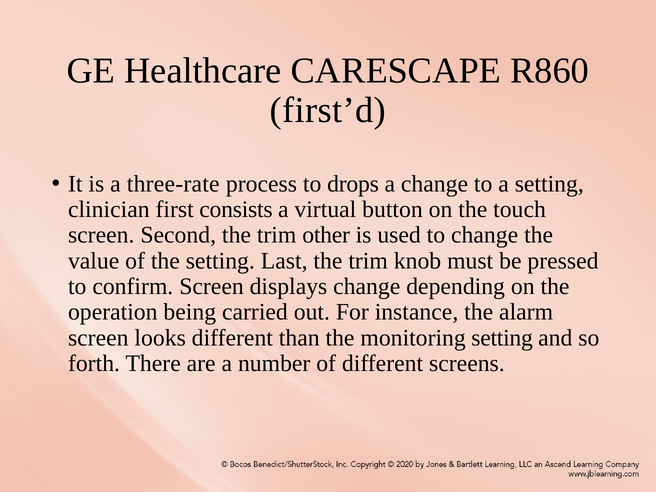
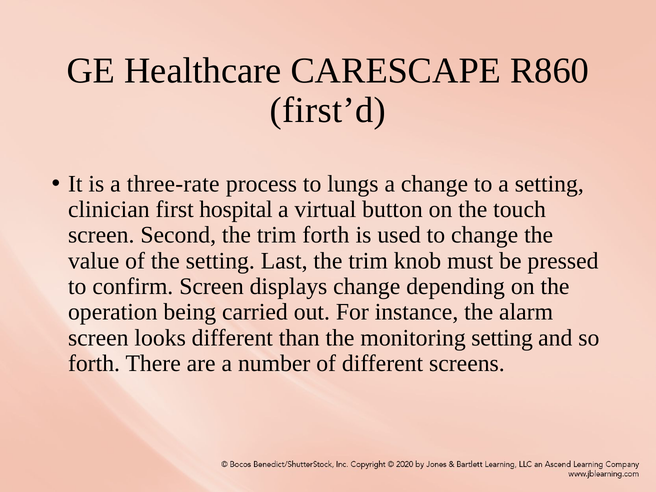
drops: drops -> lungs
consists: consists -> hospital
trim other: other -> forth
